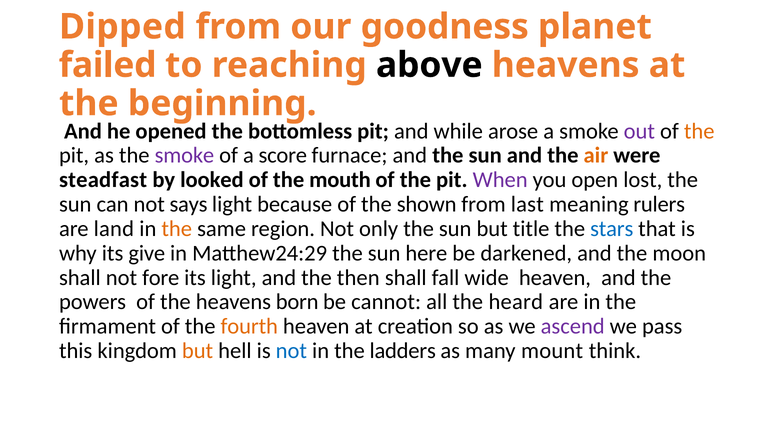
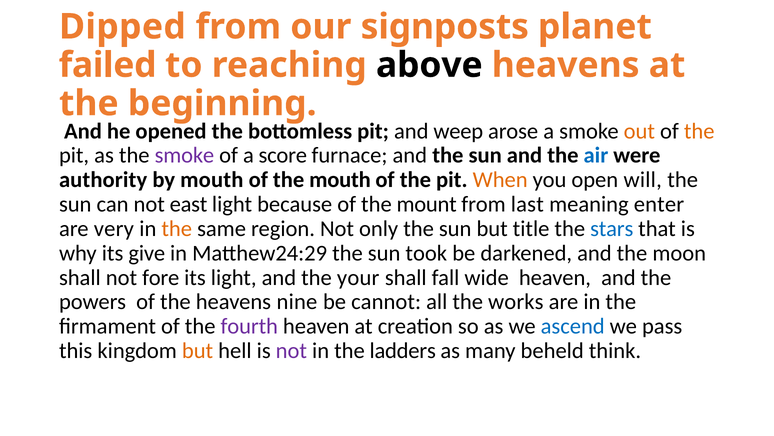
goodness: goodness -> signposts
while: while -> weep
out colour: purple -> orange
air colour: orange -> blue
steadfast: steadfast -> authority
by looked: looked -> mouth
When colour: purple -> orange
lost: lost -> will
says: says -> east
shown: shown -> mount
rulers: rulers -> enter
land: land -> very
here: here -> took
then: then -> your
born: born -> nine
heard: heard -> works
fourth colour: orange -> purple
ascend colour: purple -> blue
not at (291, 350) colour: blue -> purple
mount: mount -> beheld
